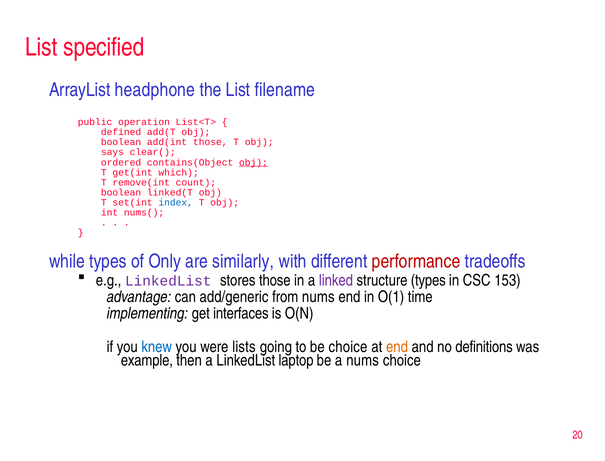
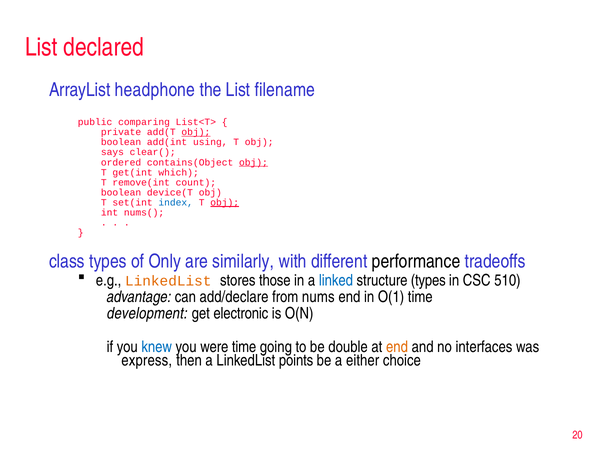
specified: specified -> declared
operation: operation -> comparing
defined: defined -> private
obj at (196, 132) underline: none -> present
add(int those: those -> using
linked(T: linked(T -> device(T
obj at (225, 202) underline: none -> present
while: while -> class
performance colour: red -> black
LinkedList at (168, 281) colour: purple -> orange
linked colour: purple -> blue
153: 153 -> 510
add/generic: add/generic -> add/declare
implementing: implementing -> development
interfaces: interfaces -> electronic
were lists: lists -> time
be choice: choice -> double
definitions: definitions -> interfaces
example: example -> express
laptop: laptop -> points
a nums: nums -> either
